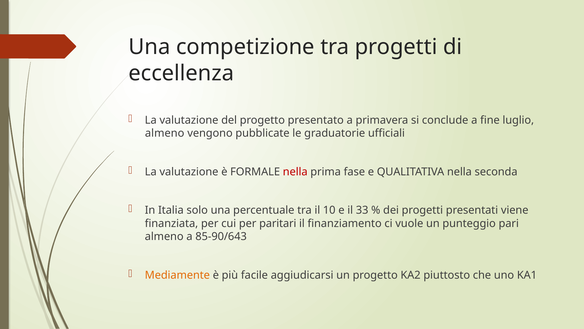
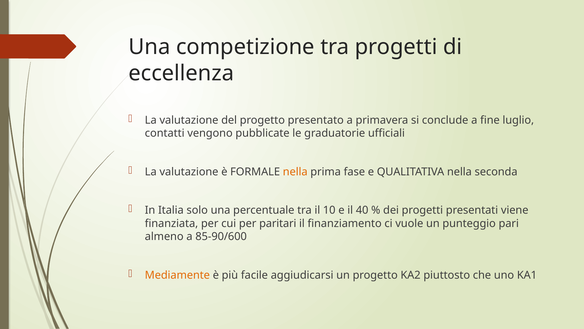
almeno at (165, 133): almeno -> contatti
nella at (295, 172) colour: red -> orange
33: 33 -> 40
85-90/643: 85-90/643 -> 85-90/600
